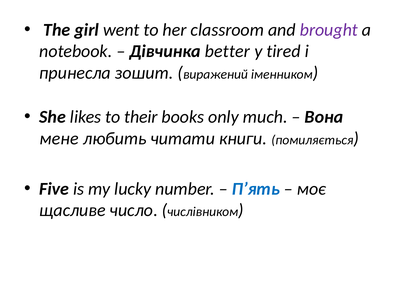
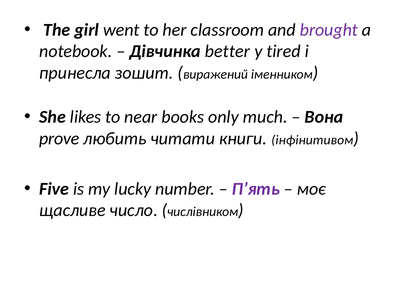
their: their -> near
мене: мене -> prove
помиляється: помиляється -> інфінитивом
П’ять colour: blue -> purple
